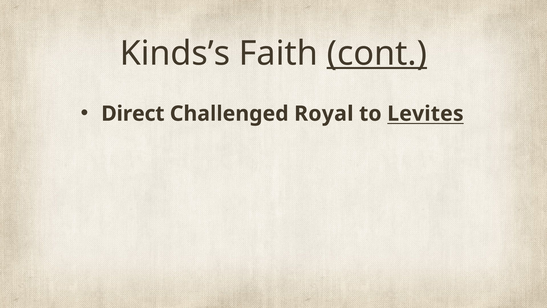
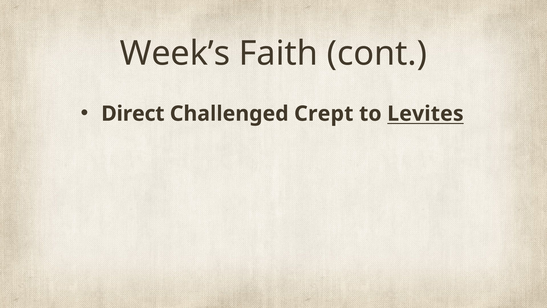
Kinds’s: Kinds’s -> Week’s
cont underline: present -> none
Royal: Royal -> Crept
